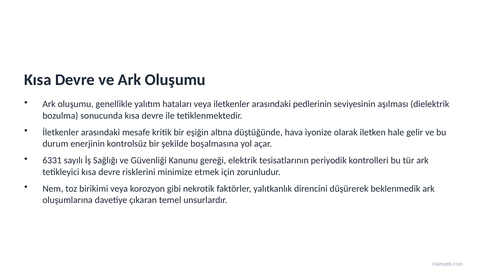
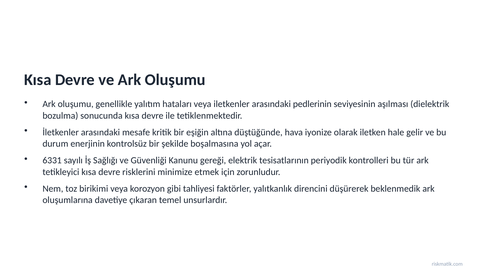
nekrotik: nekrotik -> tahliyesi
